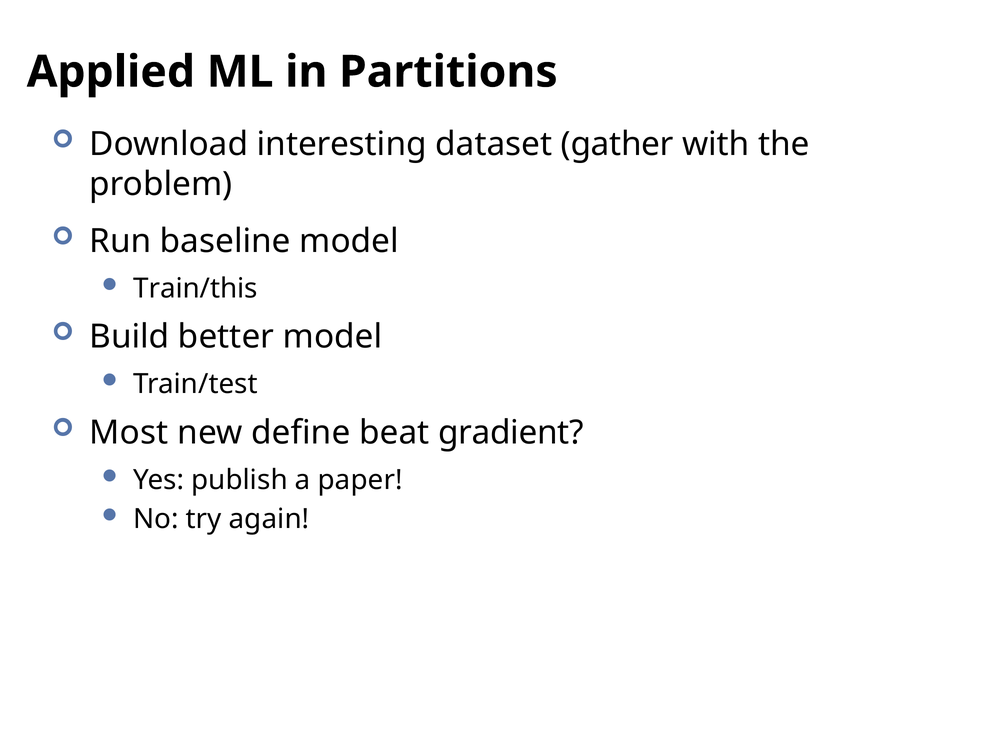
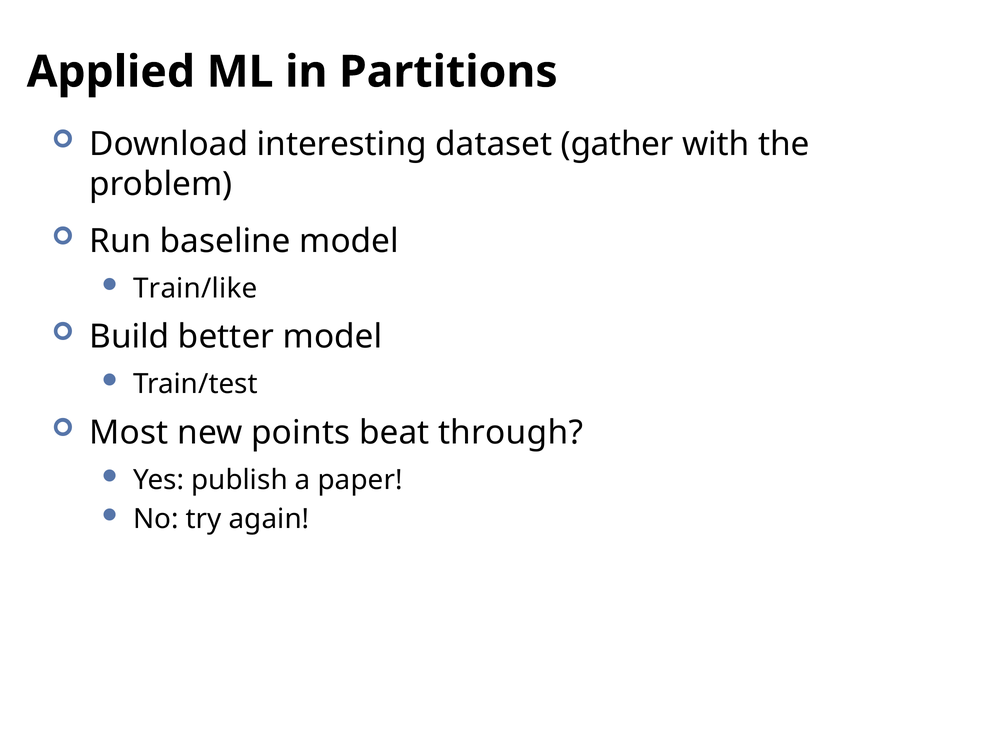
Train/this: Train/this -> Train/like
define: define -> points
gradient: gradient -> through
